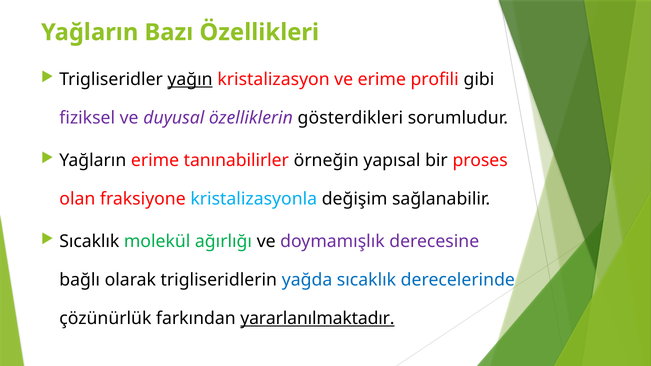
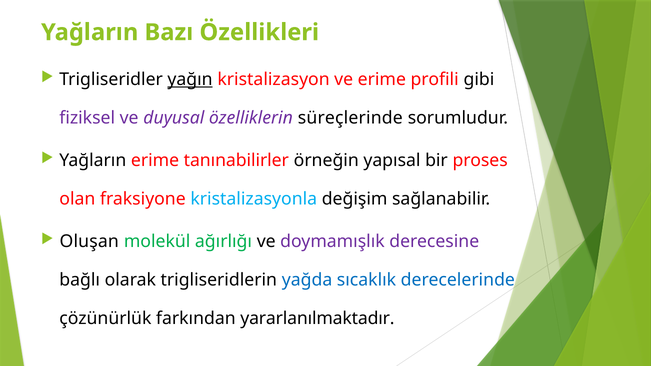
gösterdikleri: gösterdikleri -> süreçlerinde
Sıcaklık at (89, 242): Sıcaklık -> Oluşan
yararlanılmaktadır underline: present -> none
